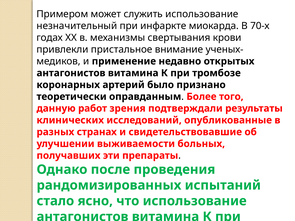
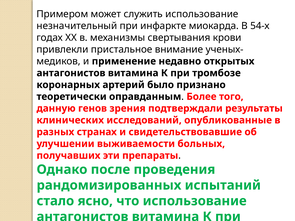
70-х: 70-х -> 54-х
работ: работ -> генов
